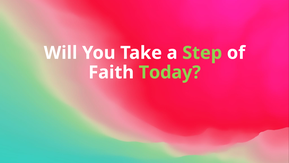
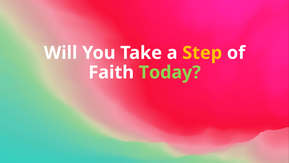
Step colour: light green -> yellow
